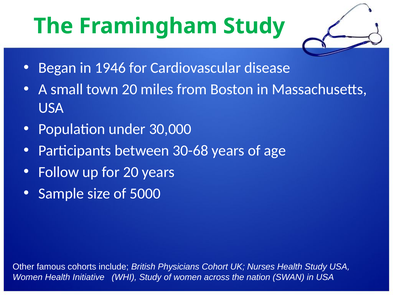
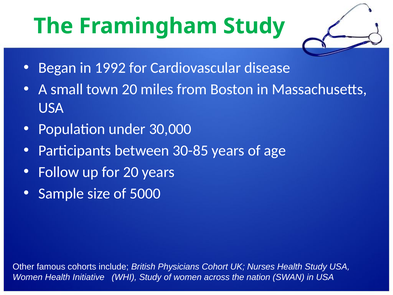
1946: 1946 -> 1992
30-68: 30-68 -> 30-85
